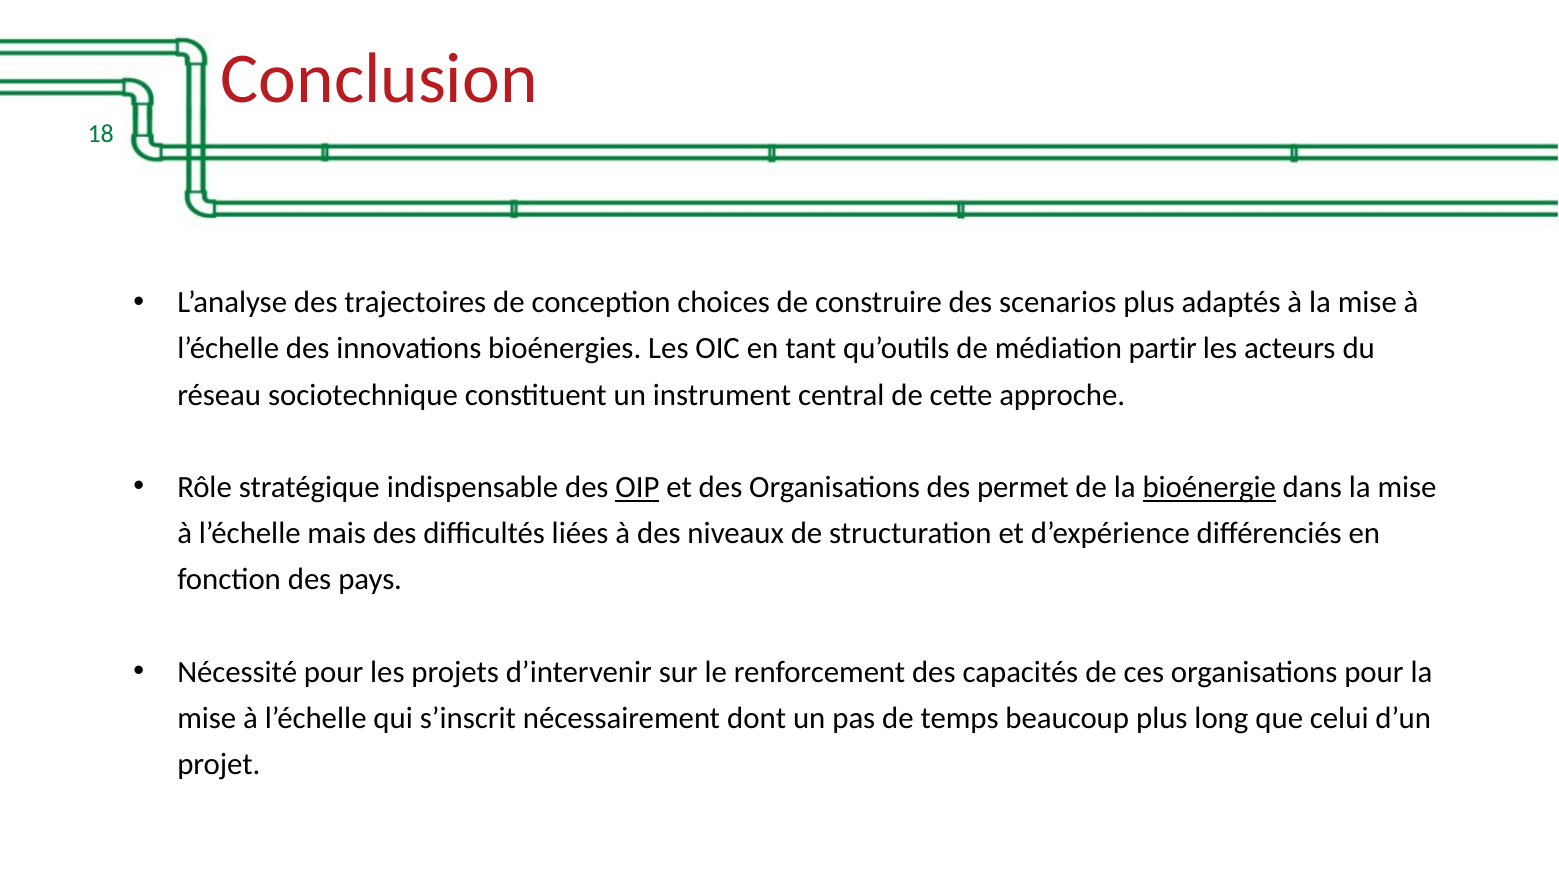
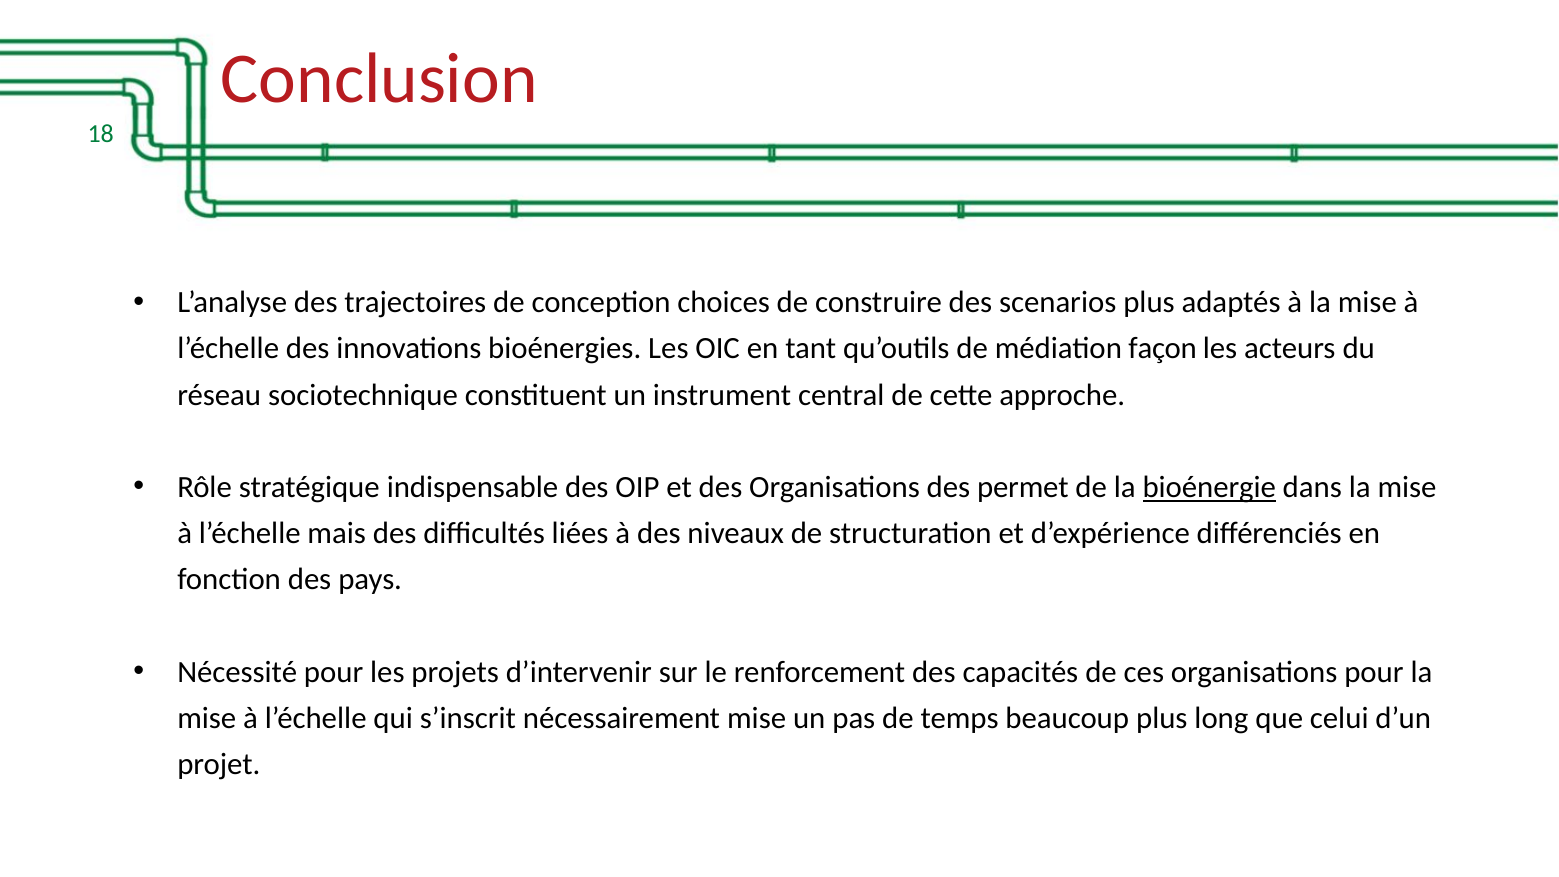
partir: partir -> façon
OIP underline: present -> none
nécessairement dont: dont -> mise
